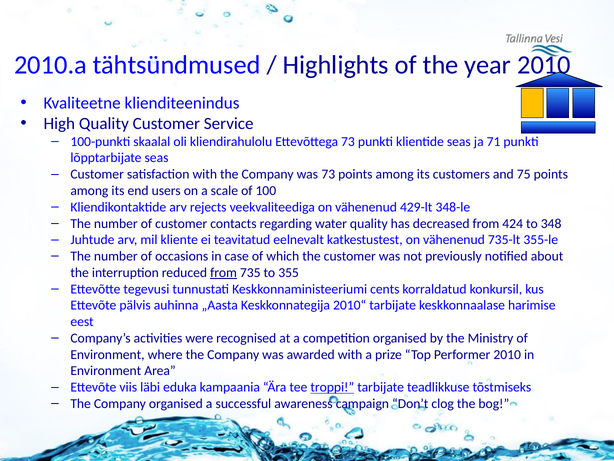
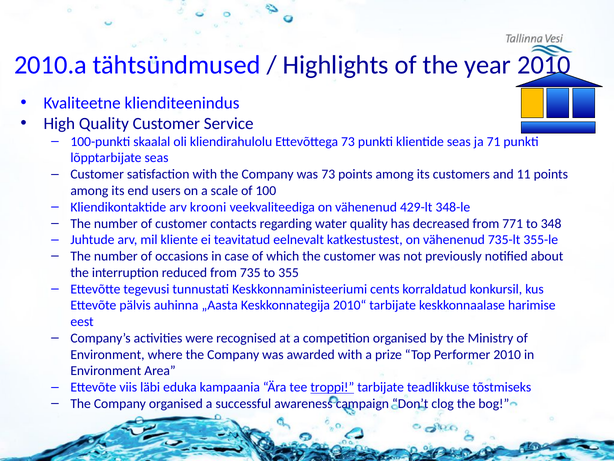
75: 75 -> 11
rejects: rejects -> krooni
424: 424 -> 771
from at (224, 272) underline: present -> none
